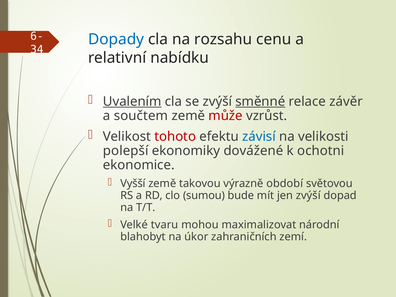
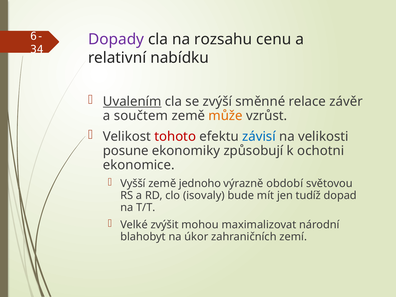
Dopady colour: blue -> purple
směnné underline: present -> none
může colour: red -> orange
polepší: polepší -> posune
dovážené: dovážené -> způsobují
takovou: takovou -> jednoho
sumou: sumou -> isovaly
jen zvýší: zvýší -> tudíž
tvaru: tvaru -> zvýšit
